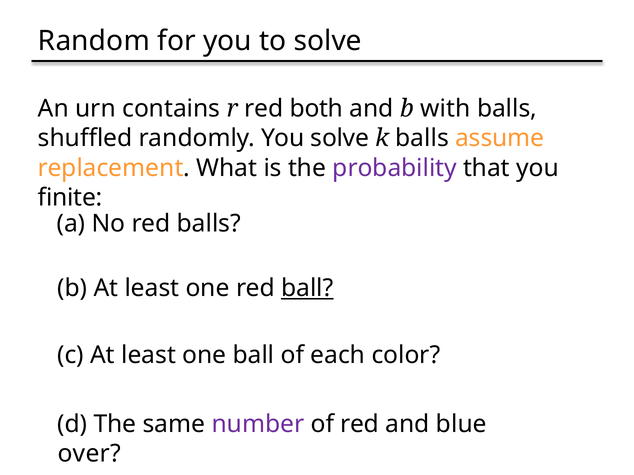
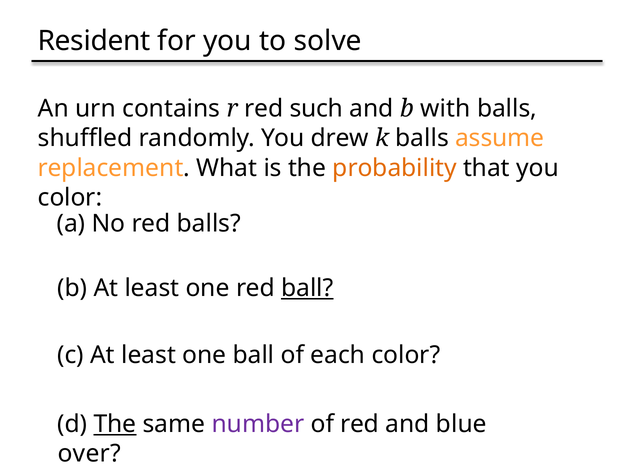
Random: Random -> Resident
both: both -> such
You solve: solve -> drew
probability colour: purple -> orange
finite at (70, 198): finite -> color
The at (115, 424) underline: none -> present
